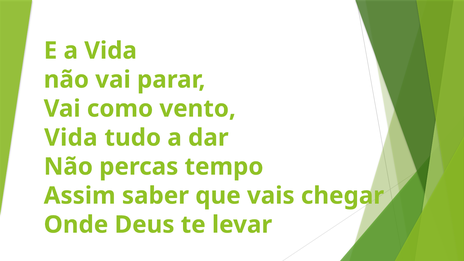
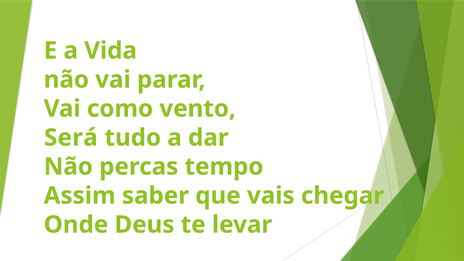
Vida at (71, 138): Vida -> Será
